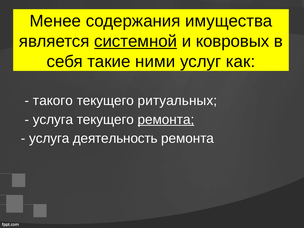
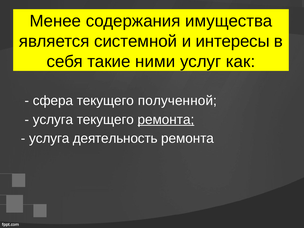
системной underline: present -> none
ковровых: ковровых -> интересы
такого: такого -> сфера
ритуальных: ритуальных -> полученной
